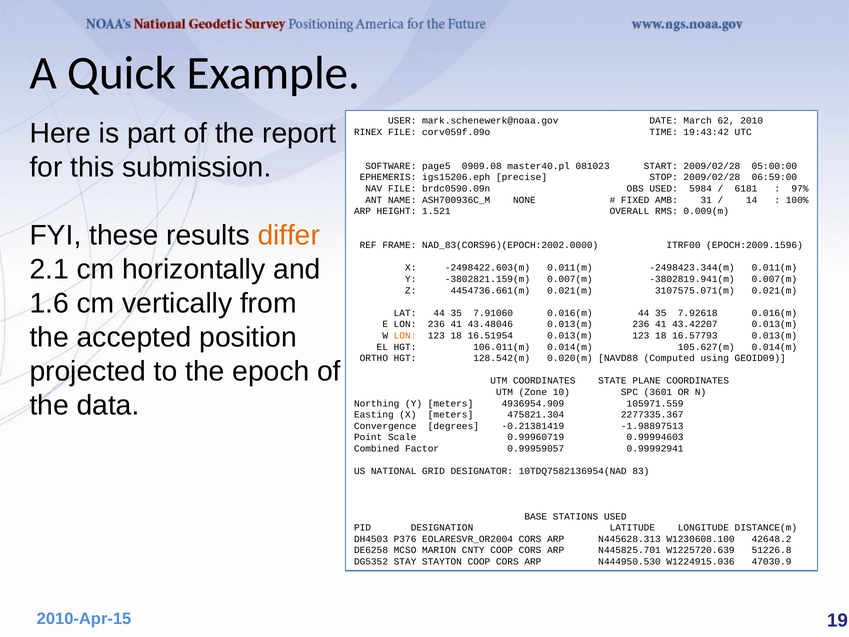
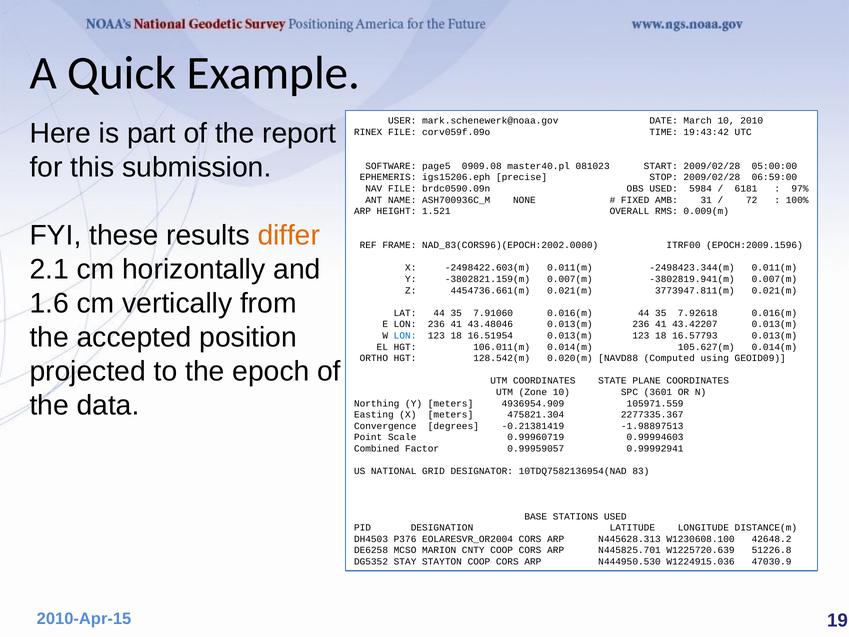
March 62: 62 -> 10
14: 14 -> 72
3107575.071(m: 3107575.071(m -> 3773947.811(m
LON at (405, 335) colour: orange -> blue
